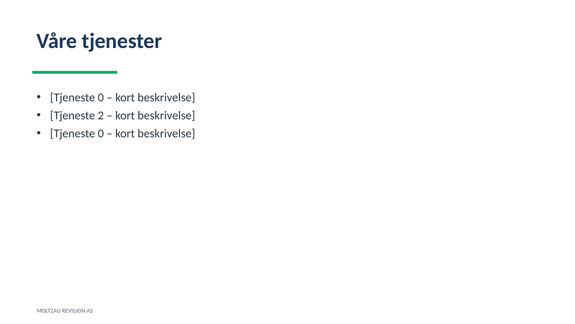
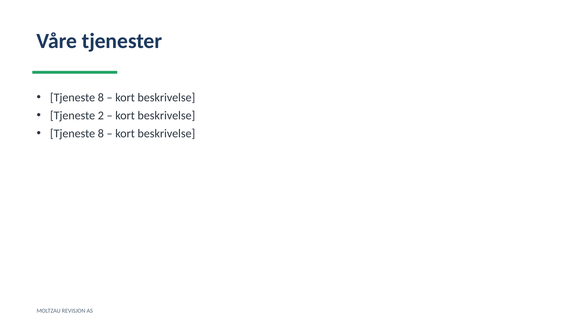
0 at (101, 97): 0 -> 8
0 at (101, 133): 0 -> 8
